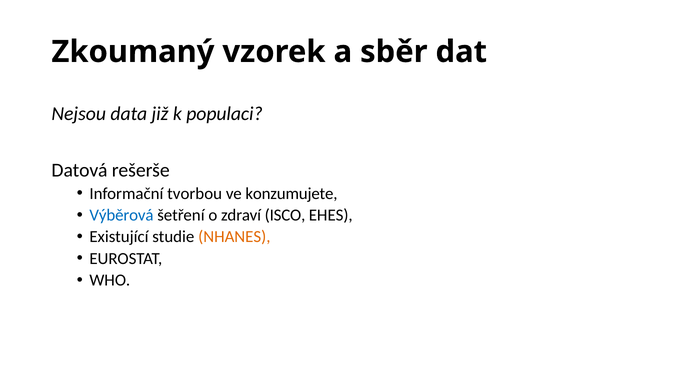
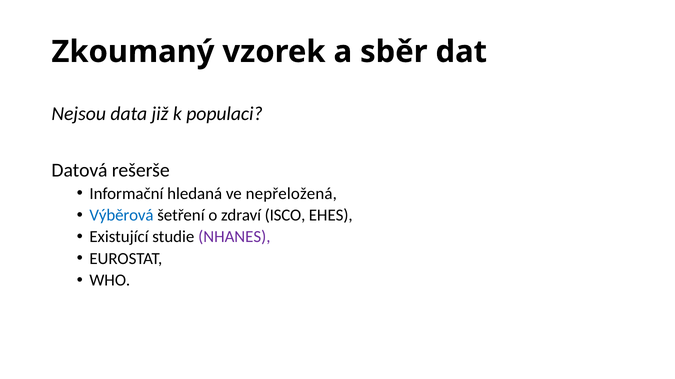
tvorbou: tvorbou -> hledaná
konzumujete: konzumujete -> nepřeložená
NHANES colour: orange -> purple
